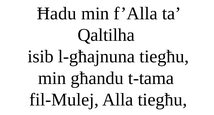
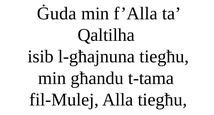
Ħadu: Ħadu -> Ġuda
